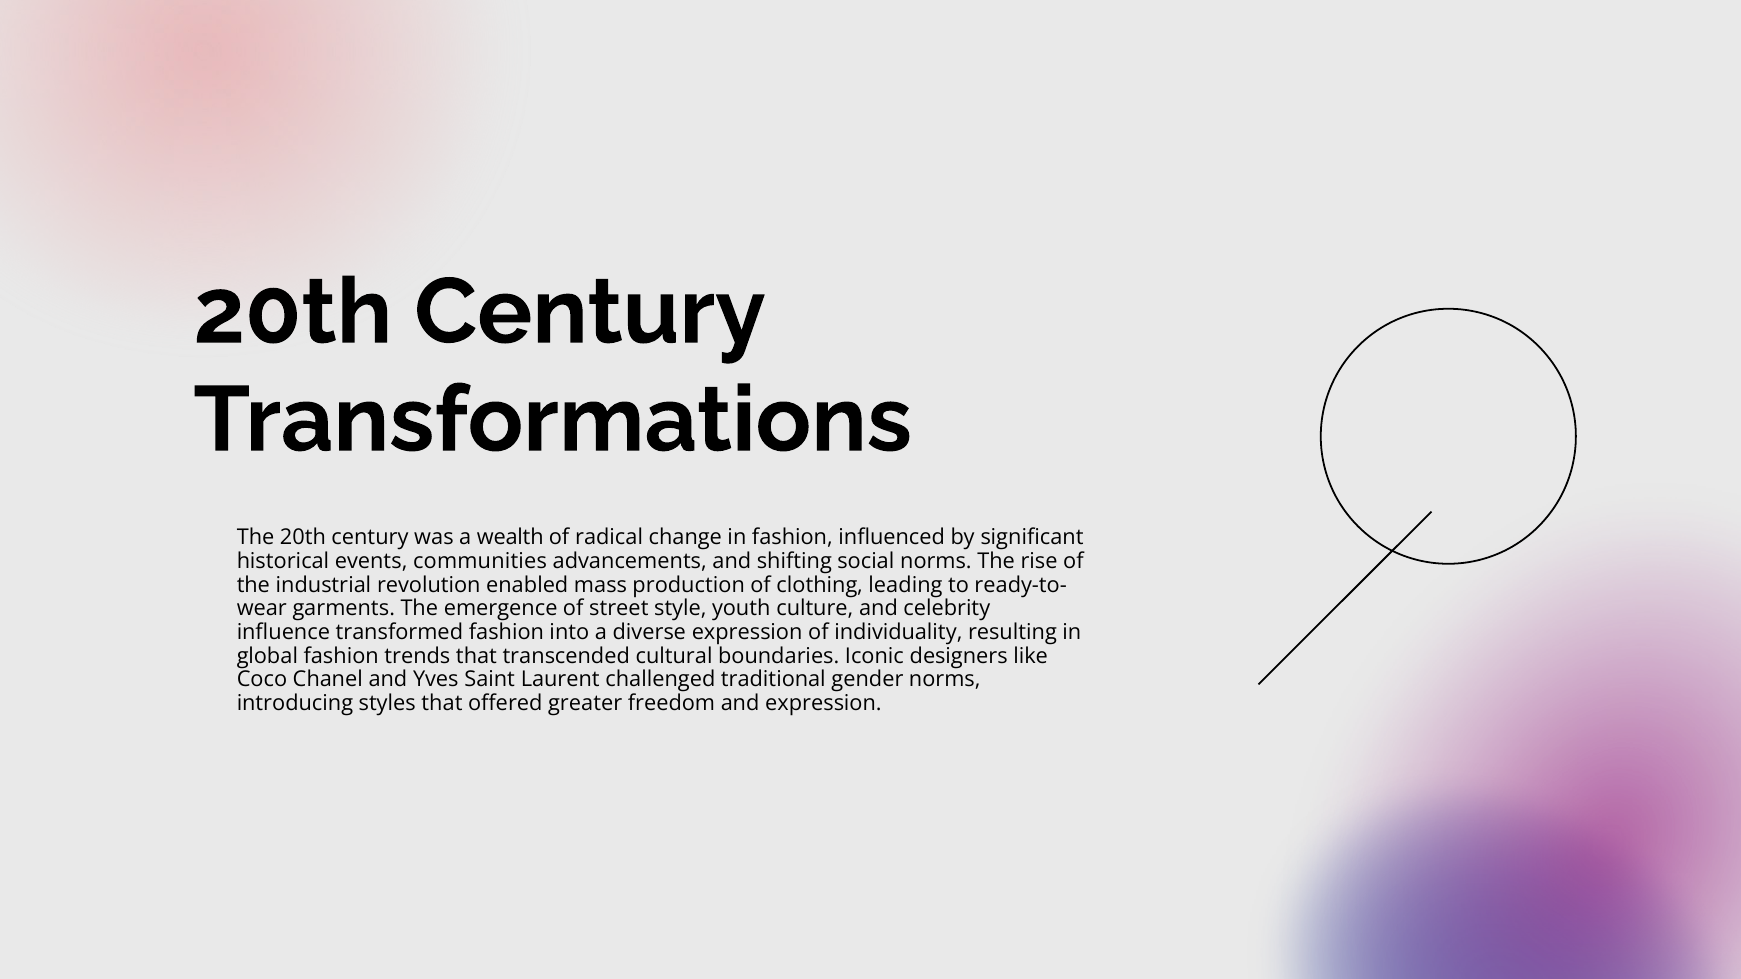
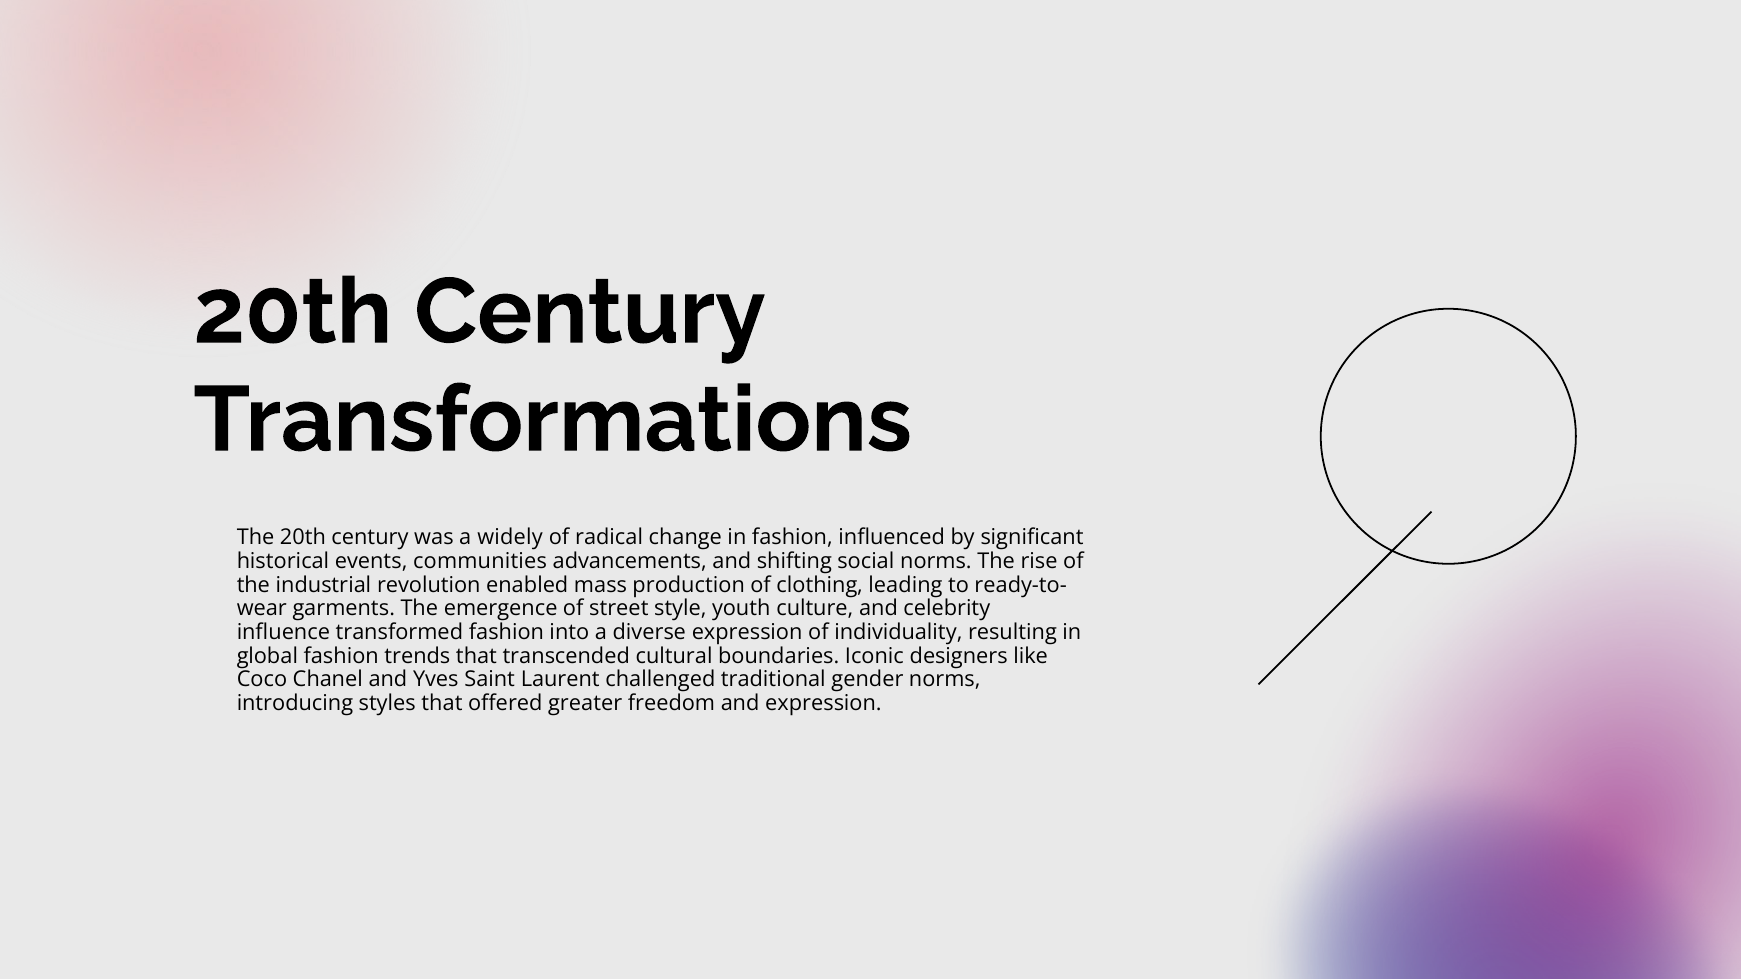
wealth: wealth -> widely
